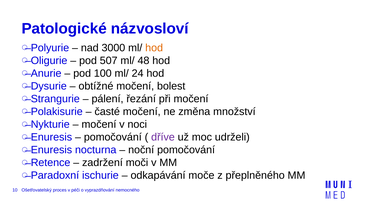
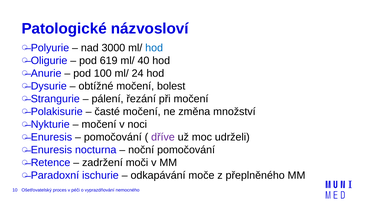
hod at (154, 48) colour: orange -> blue
507: 507 -> 619
48: 48 -> 40
